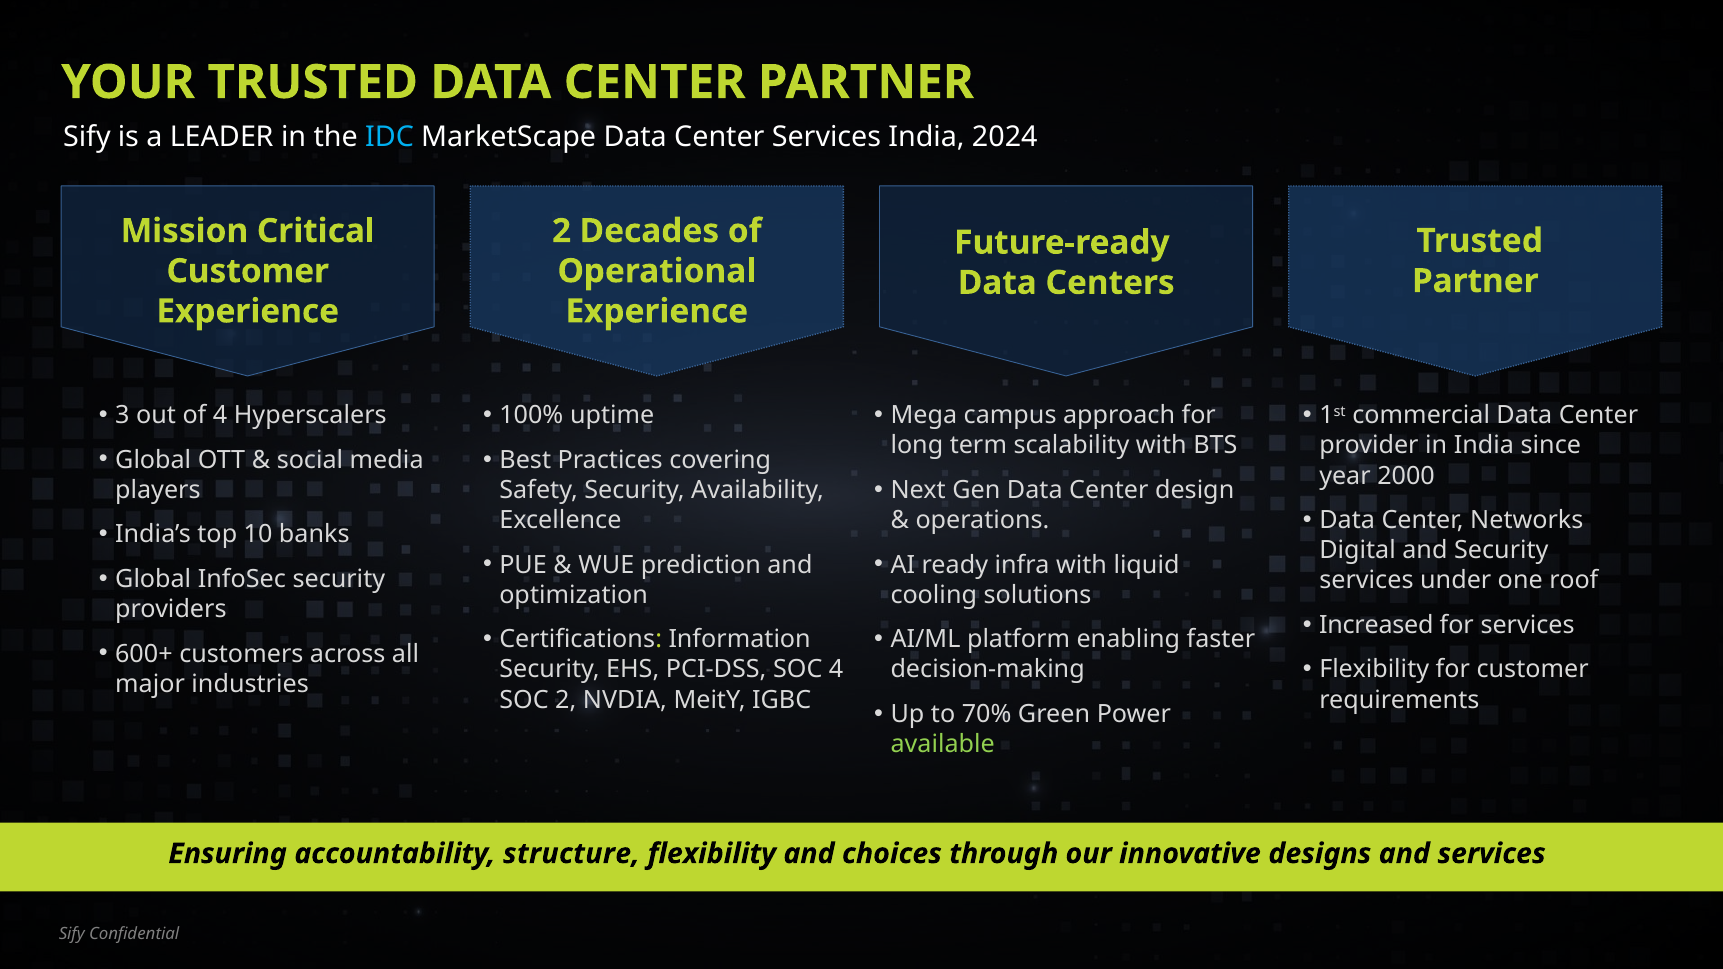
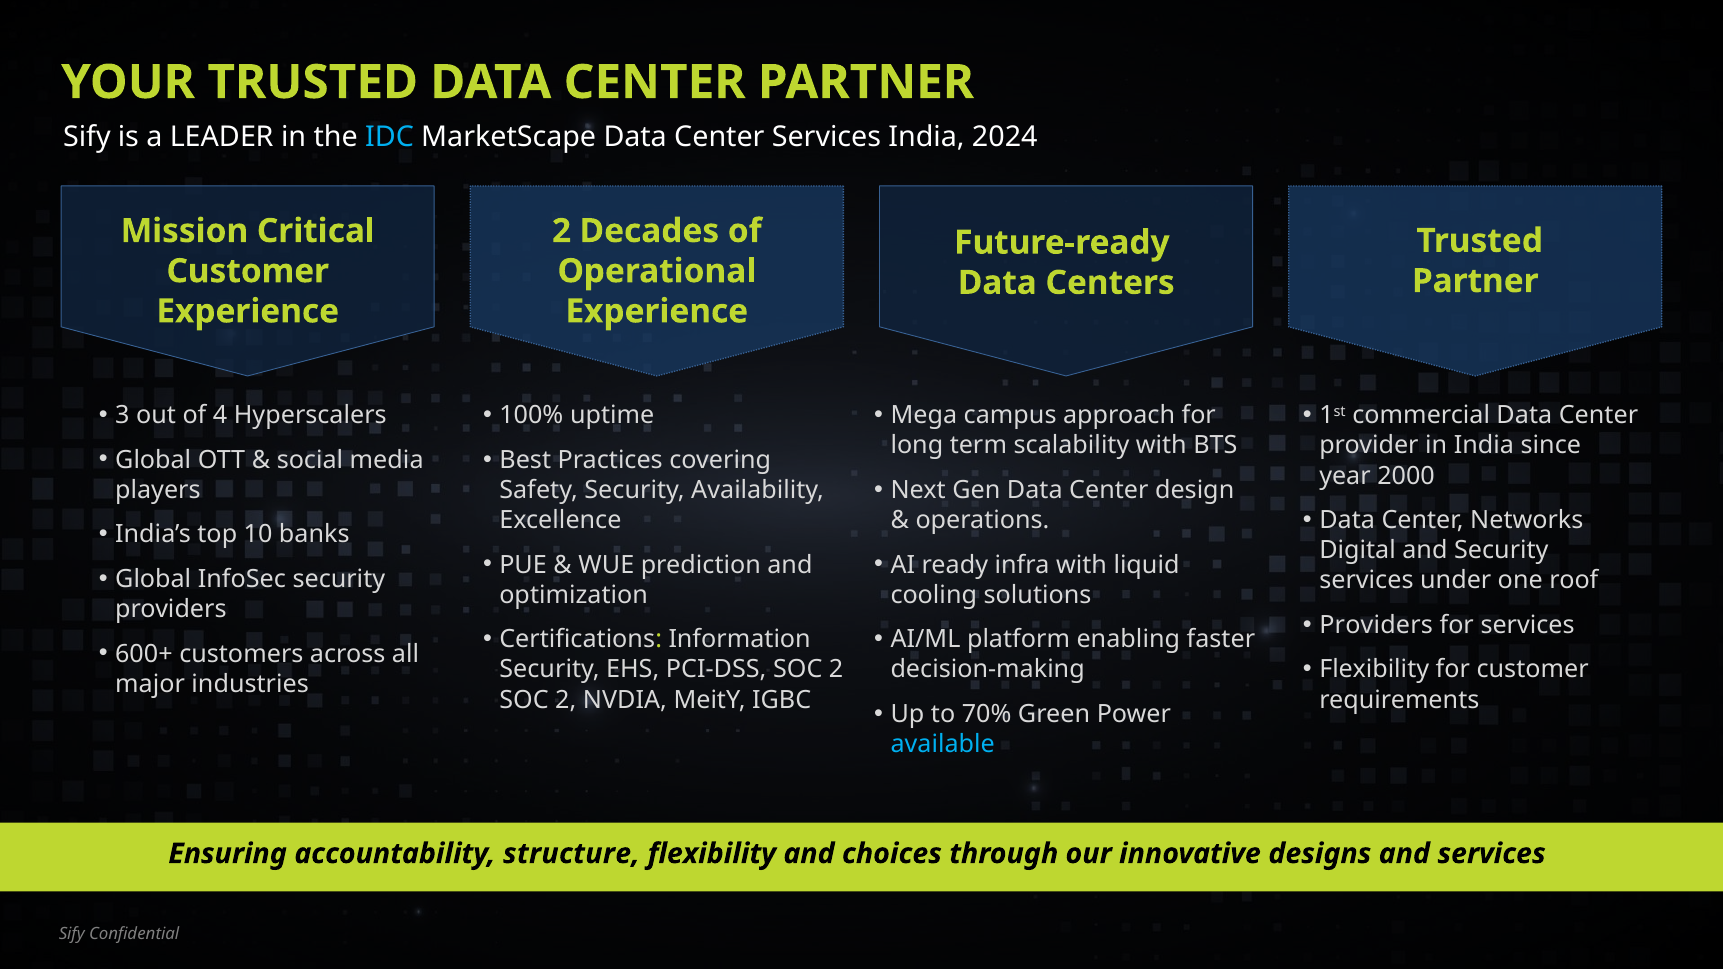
Increased at (1376, 625): Increased -> Providers
PCI-DSS SOC 4: 4 -> 2
available colour: light green -> light blue
